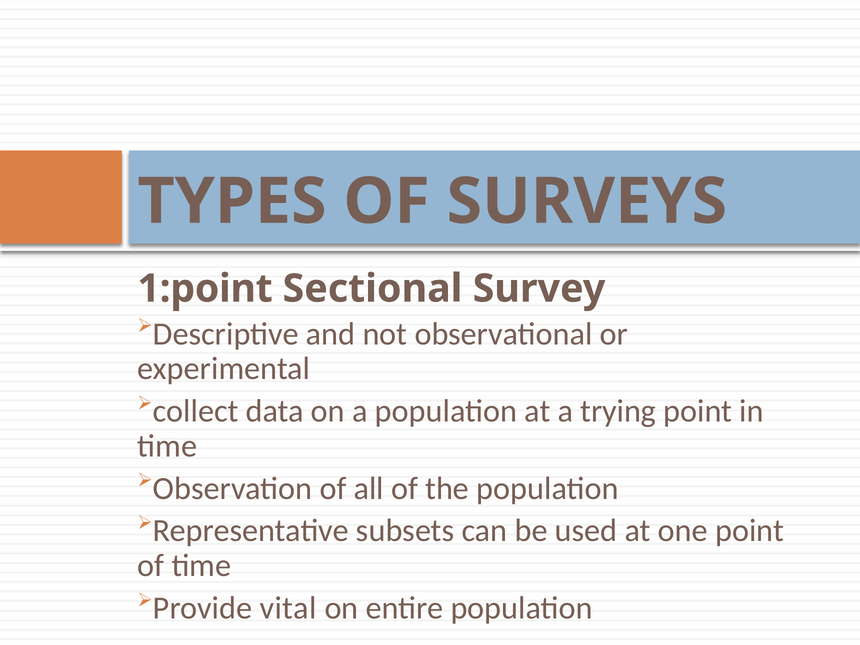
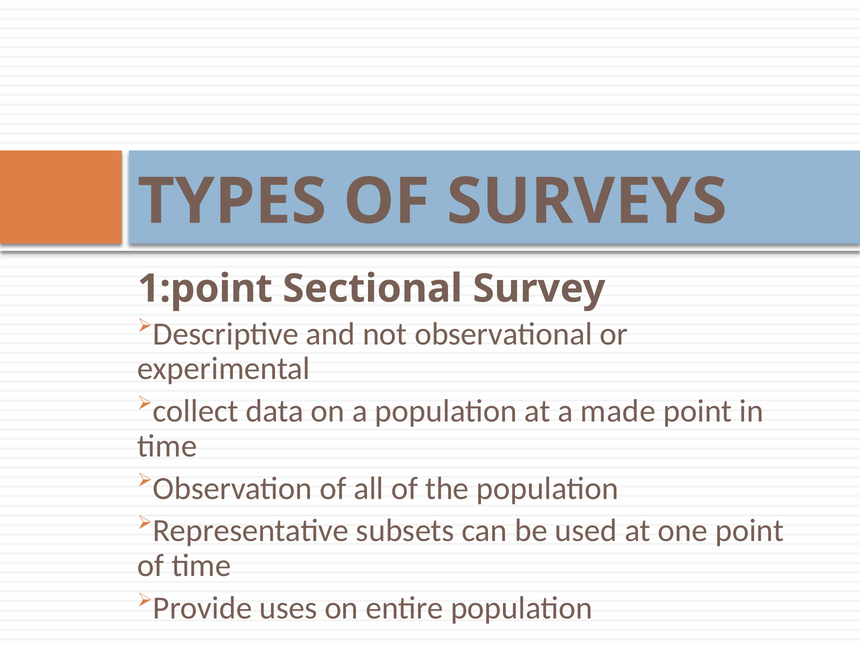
trying: trying -> made
vital: vital -> uses
